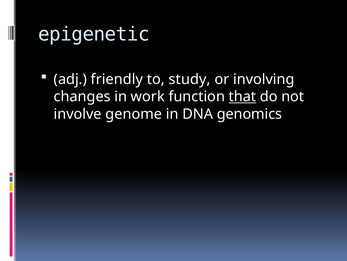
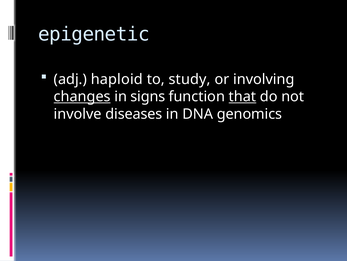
friendly: friendly -> haploid
changes underline: none -> present
work: work -> signs
genome: genome -> diseases
